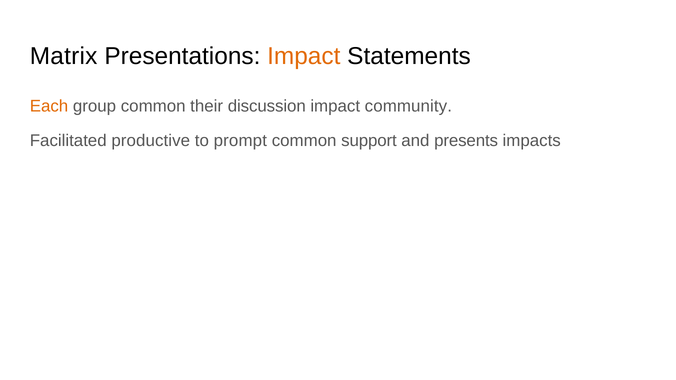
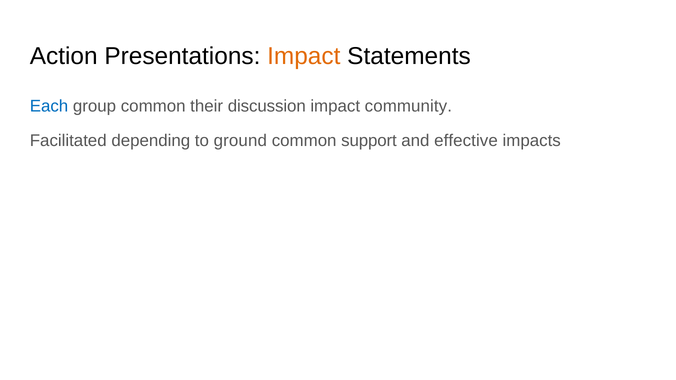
Matrix: Matrix -> Action
Each colour: orange -> blue
productive: productive -> depending
prompt: prompt -> ground
presents: presents -> effective
